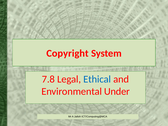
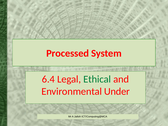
Copyright: Copyright -> Processed
7.8: 7.8 -> 6.4
Ethical colour: blue -> green
